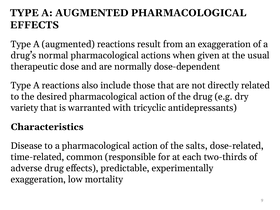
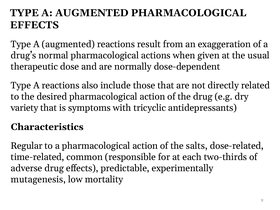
warranted: warranted -> symptoms
Disease: Disease -> Regular
exaggeration at (38, 179): exaggeration -> mutagenesis
